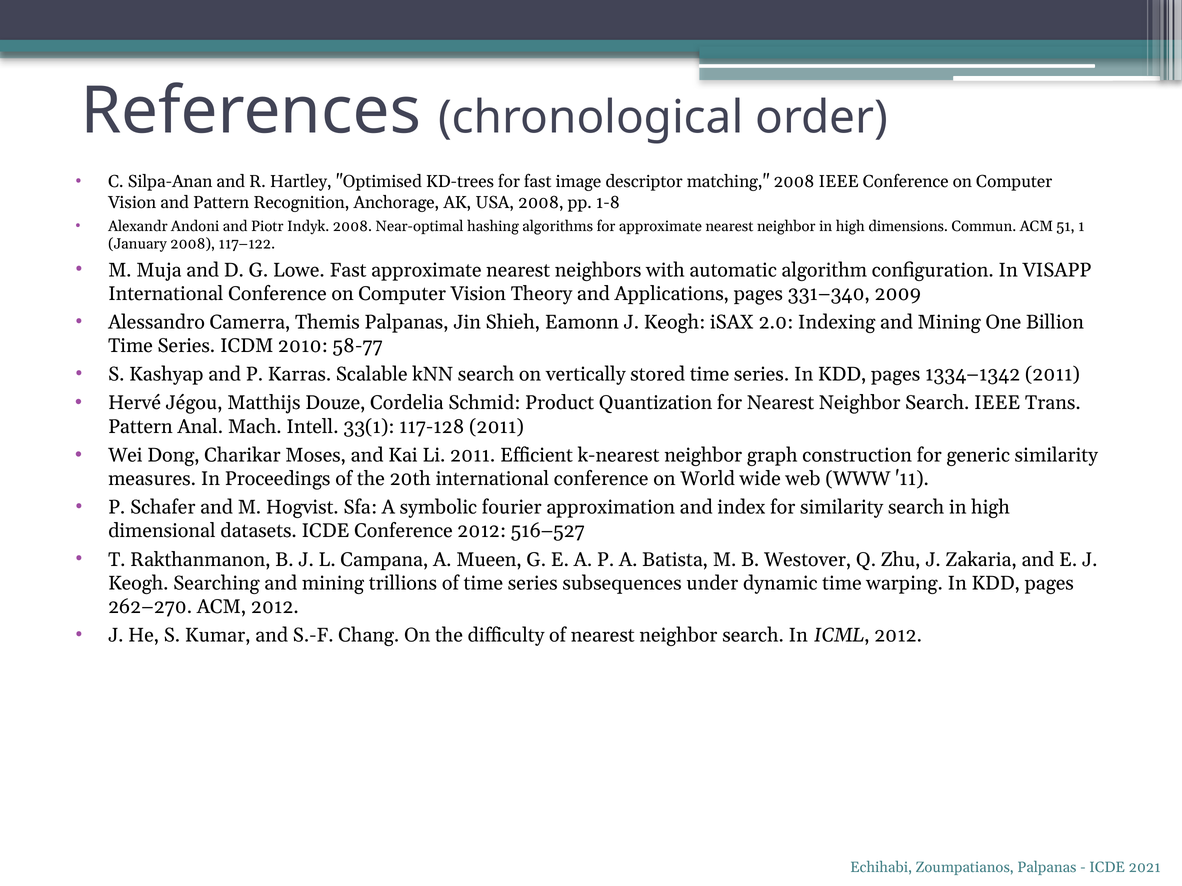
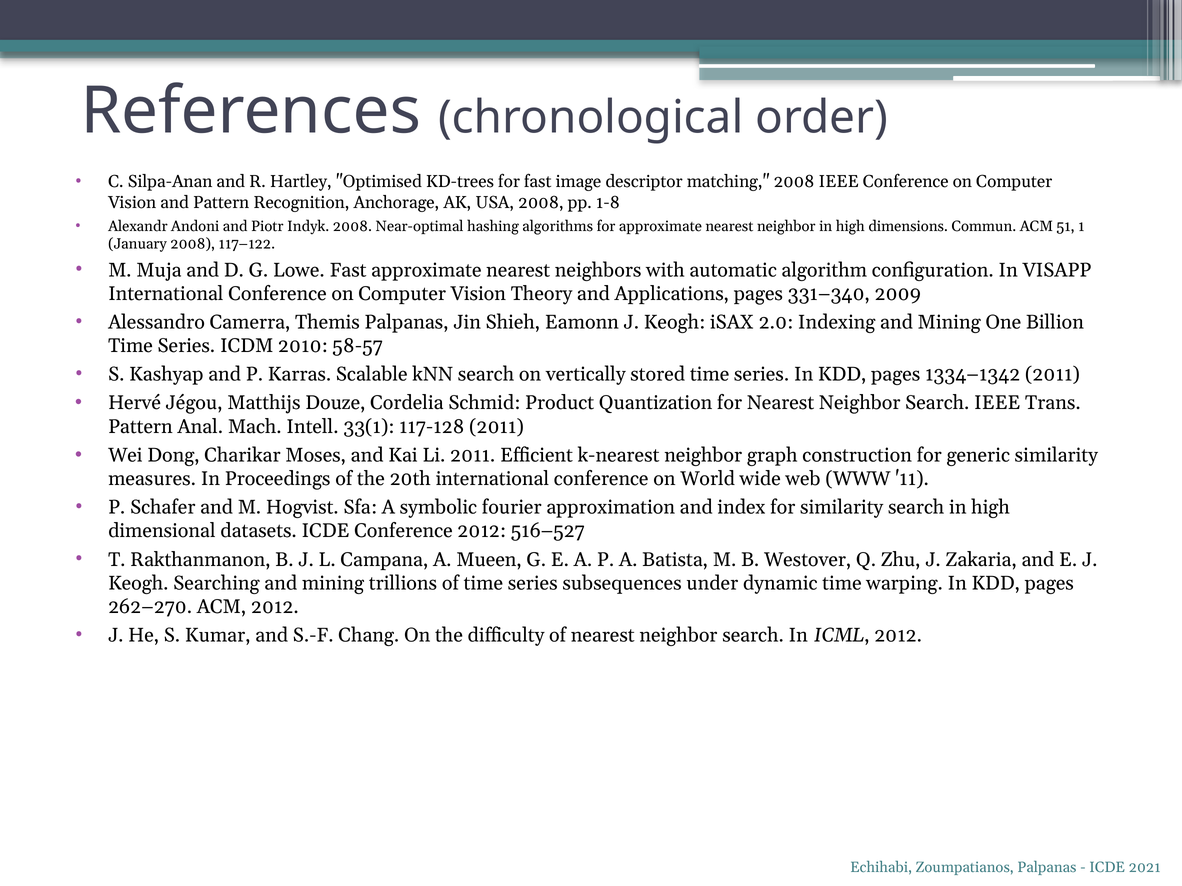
58-77: 58-77 -> 58-57
